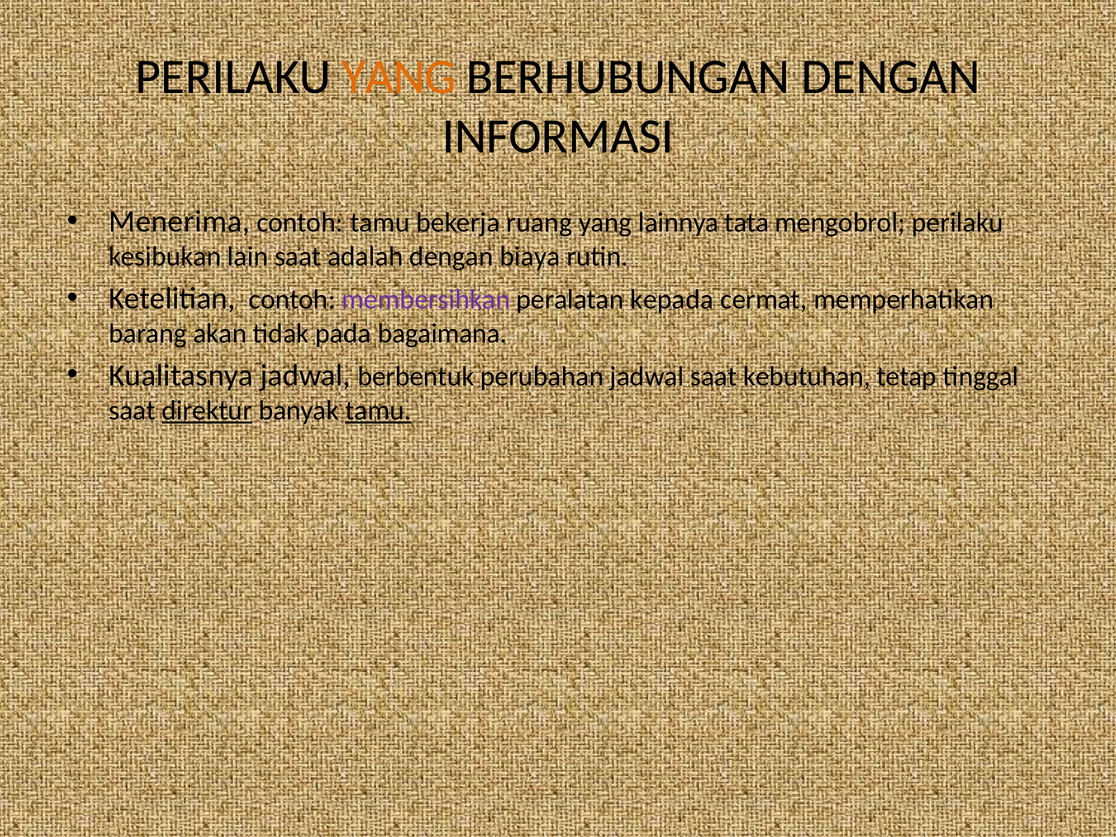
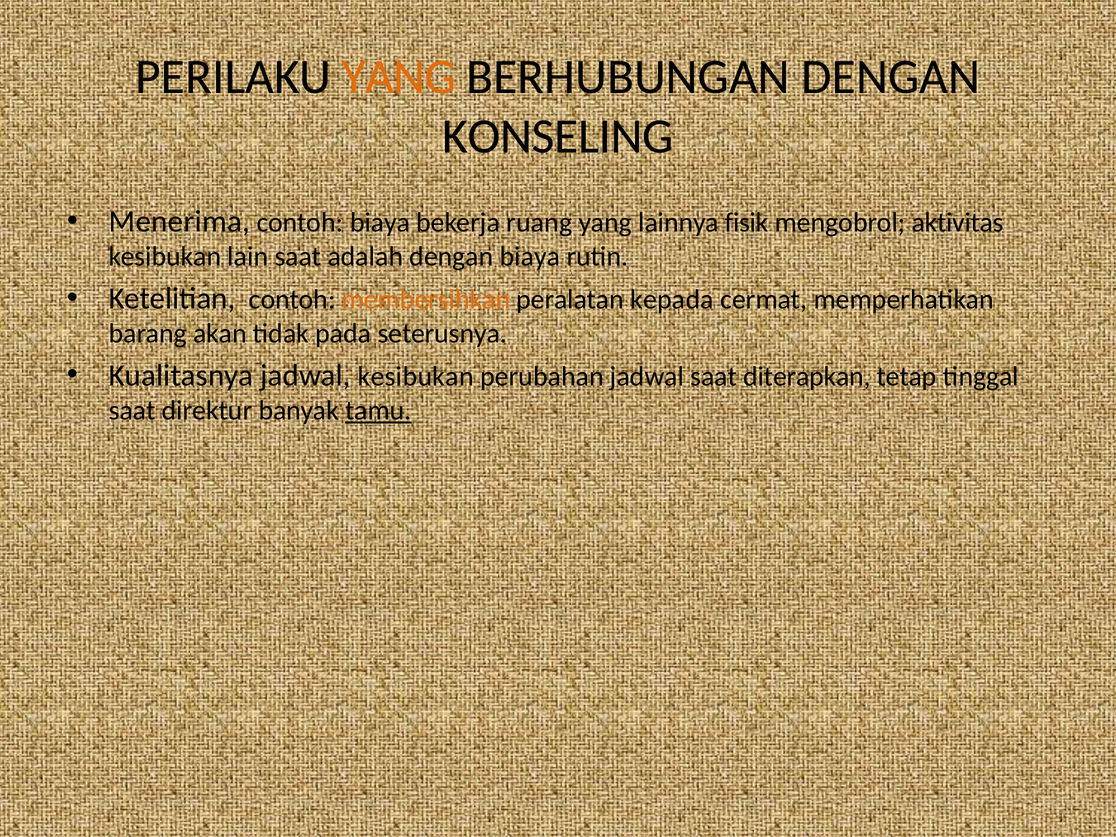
INFORMASI: INFORMASI -> KONSELING
contoh tamu: tamu -> biaya
tata: tata -> fisik
mengobrol perilaku: perilaku -> aktivitas
membersihkan colour: purple -> orange
bagaimana: bagaimana -> seterusnya
jadwal berbentuk: berbentuk -> kesibukan
kebutuhan: kebutuhan -> diterapkan
direktur underline: present -> none
